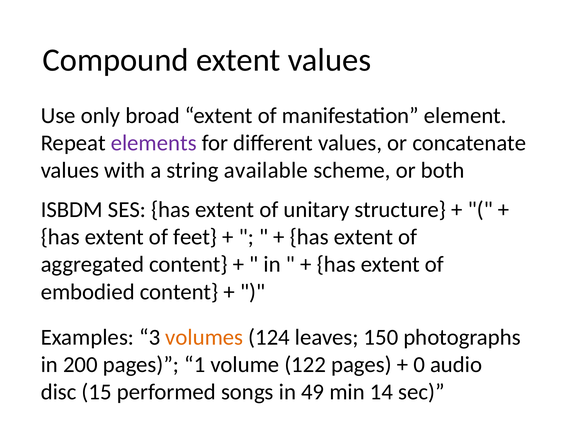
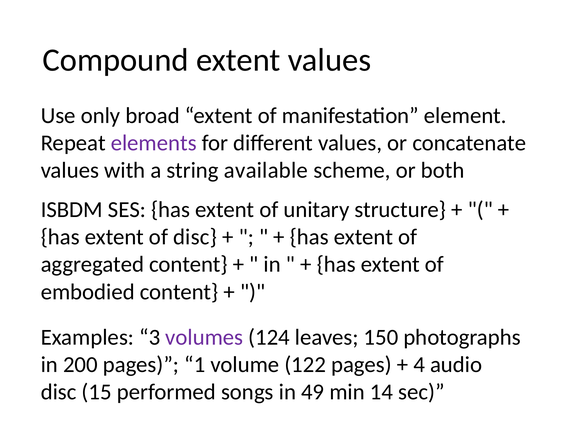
of feet: feet -> disc
volumes colour: orange -> purple
0: 0 -> 4
